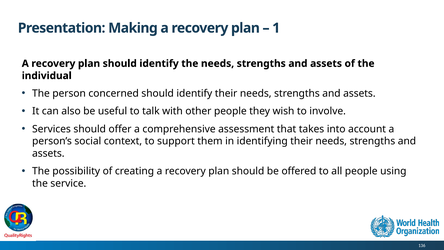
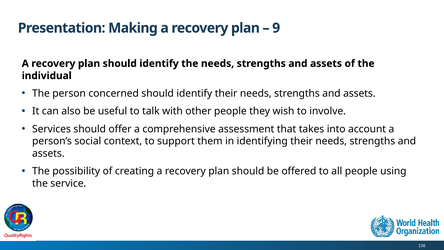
1: 1 -> 9
